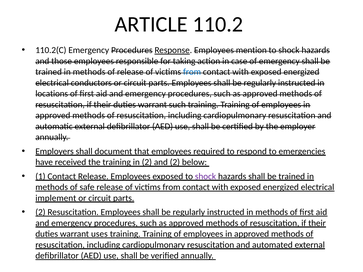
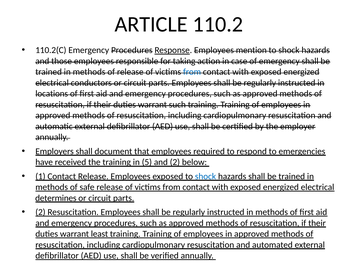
in 2: 2 -> 5
shock at (206, 176) colour: purple -> blue
implement: implement -> determines
uses: uses -> least
